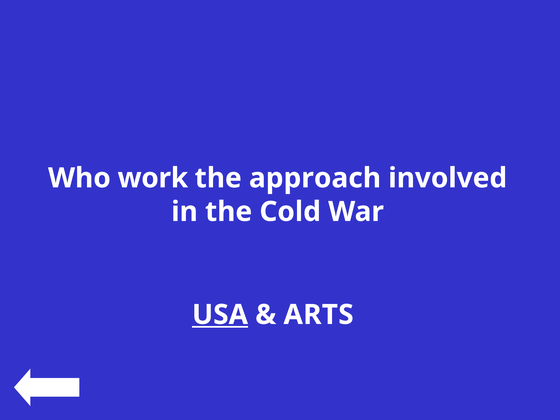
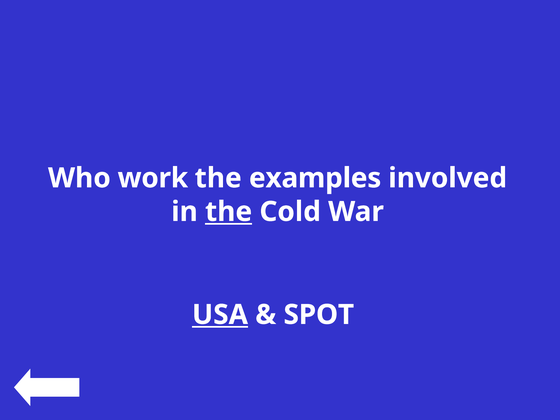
approach: approach -> examples
the at (229, 212) underline: none -> present
ARTS: ARTS -> SPOT
